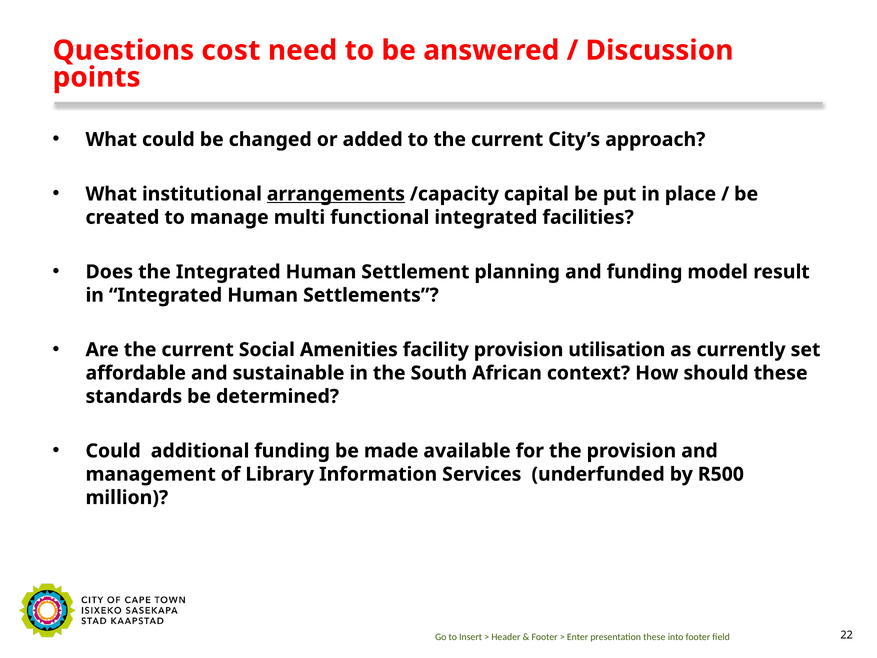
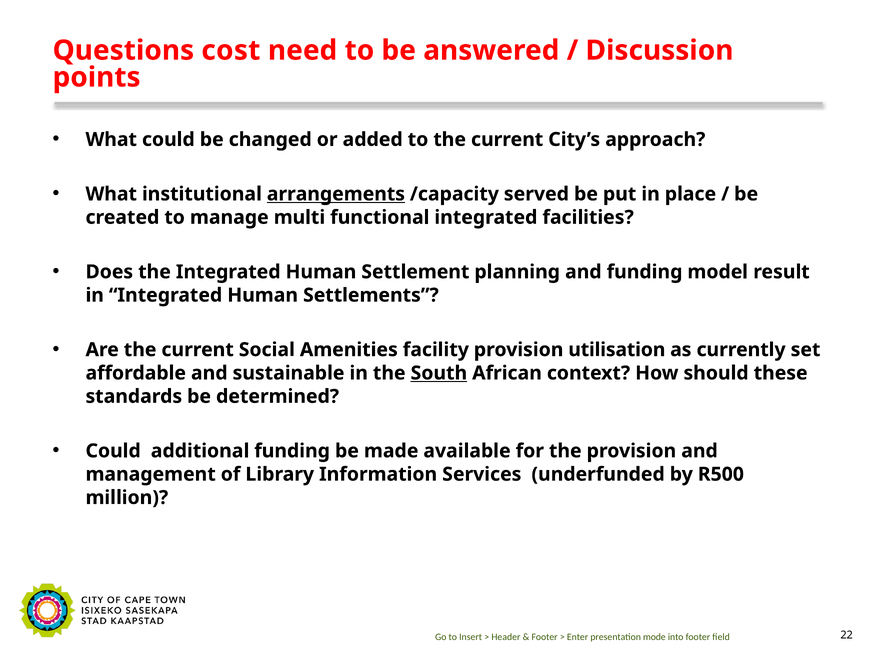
capital: capital -> served
South underline: none -> present
presentation these: these -> mode
